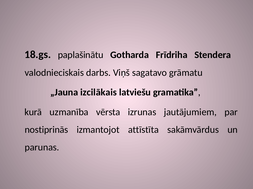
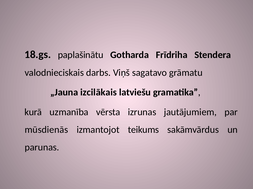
nostiprinās: nostiprinās -> mūsdienās
attīstīta: attīstīta -> teikums
